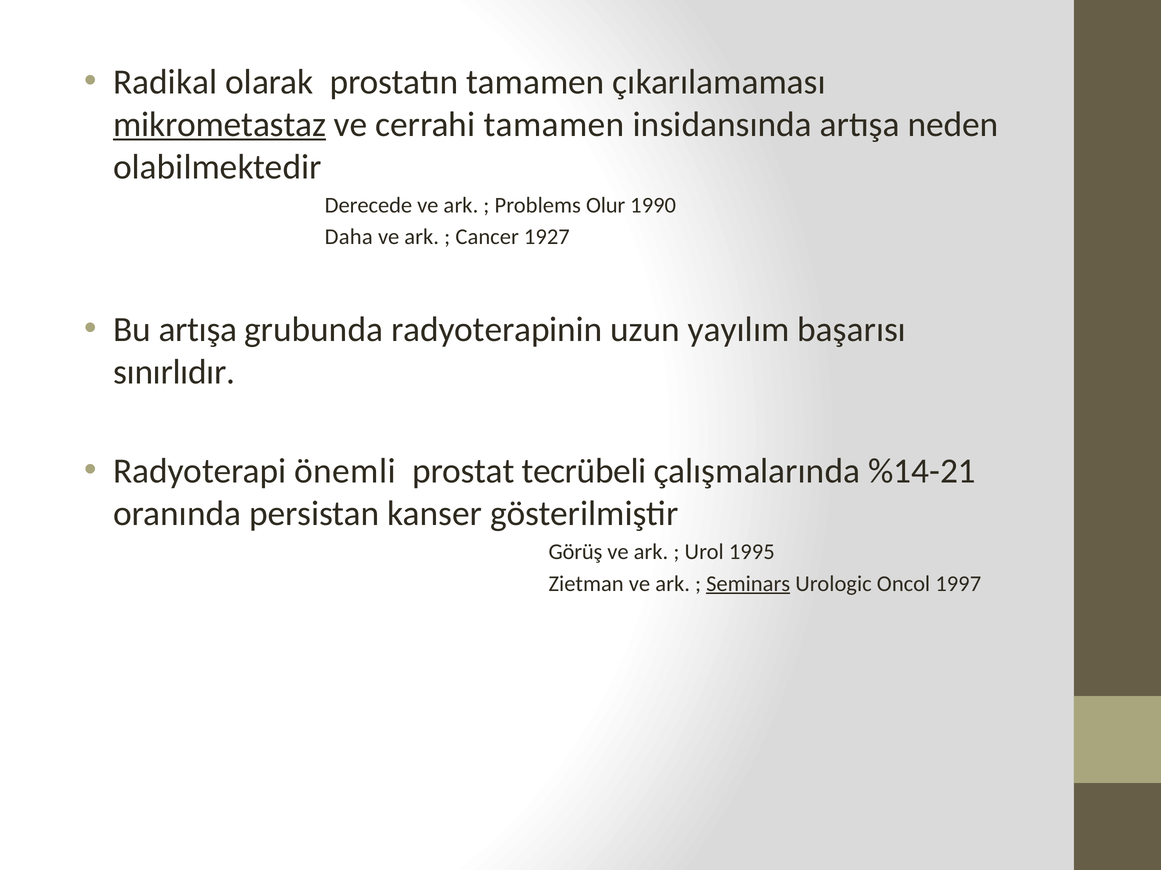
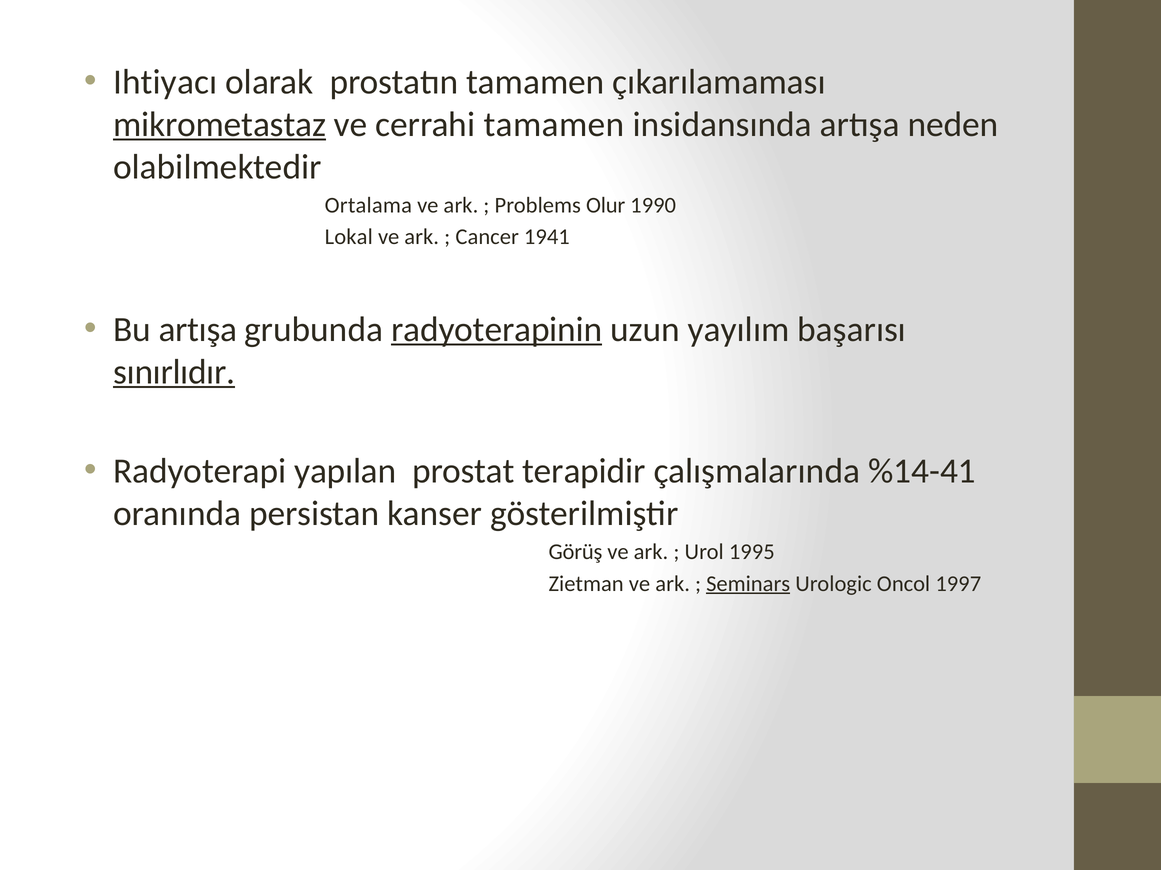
Radikal: Radikal -> Ihtiyacı
Derecede: Derecede -> Ortalama
Daha: Daha -> Lokal
1927: 1927 -> 1941
radyoterapinin underline: none -> present
sınırlıdır underline: none -> present
önemli: önemli -> yapılan
tecrübeli: tecrübeli -> terapidir
%14-21: %14-21 -> %14-41
